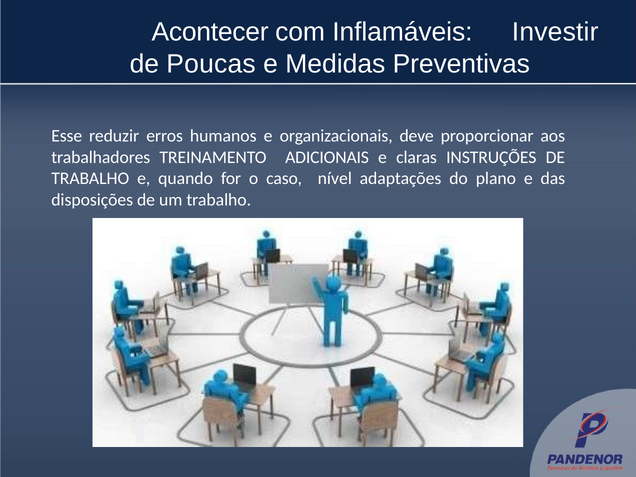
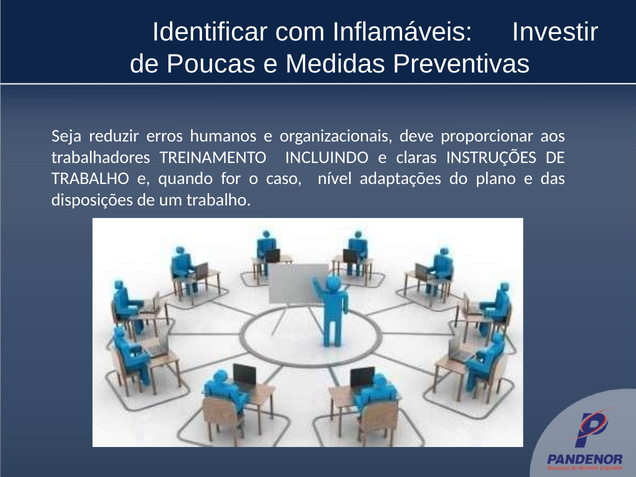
Acontecer: Acontecer -> Identificar
Esse: Esse -> Seja
ADICIONAIS: ADICIONAIS -> INCLUINDO
